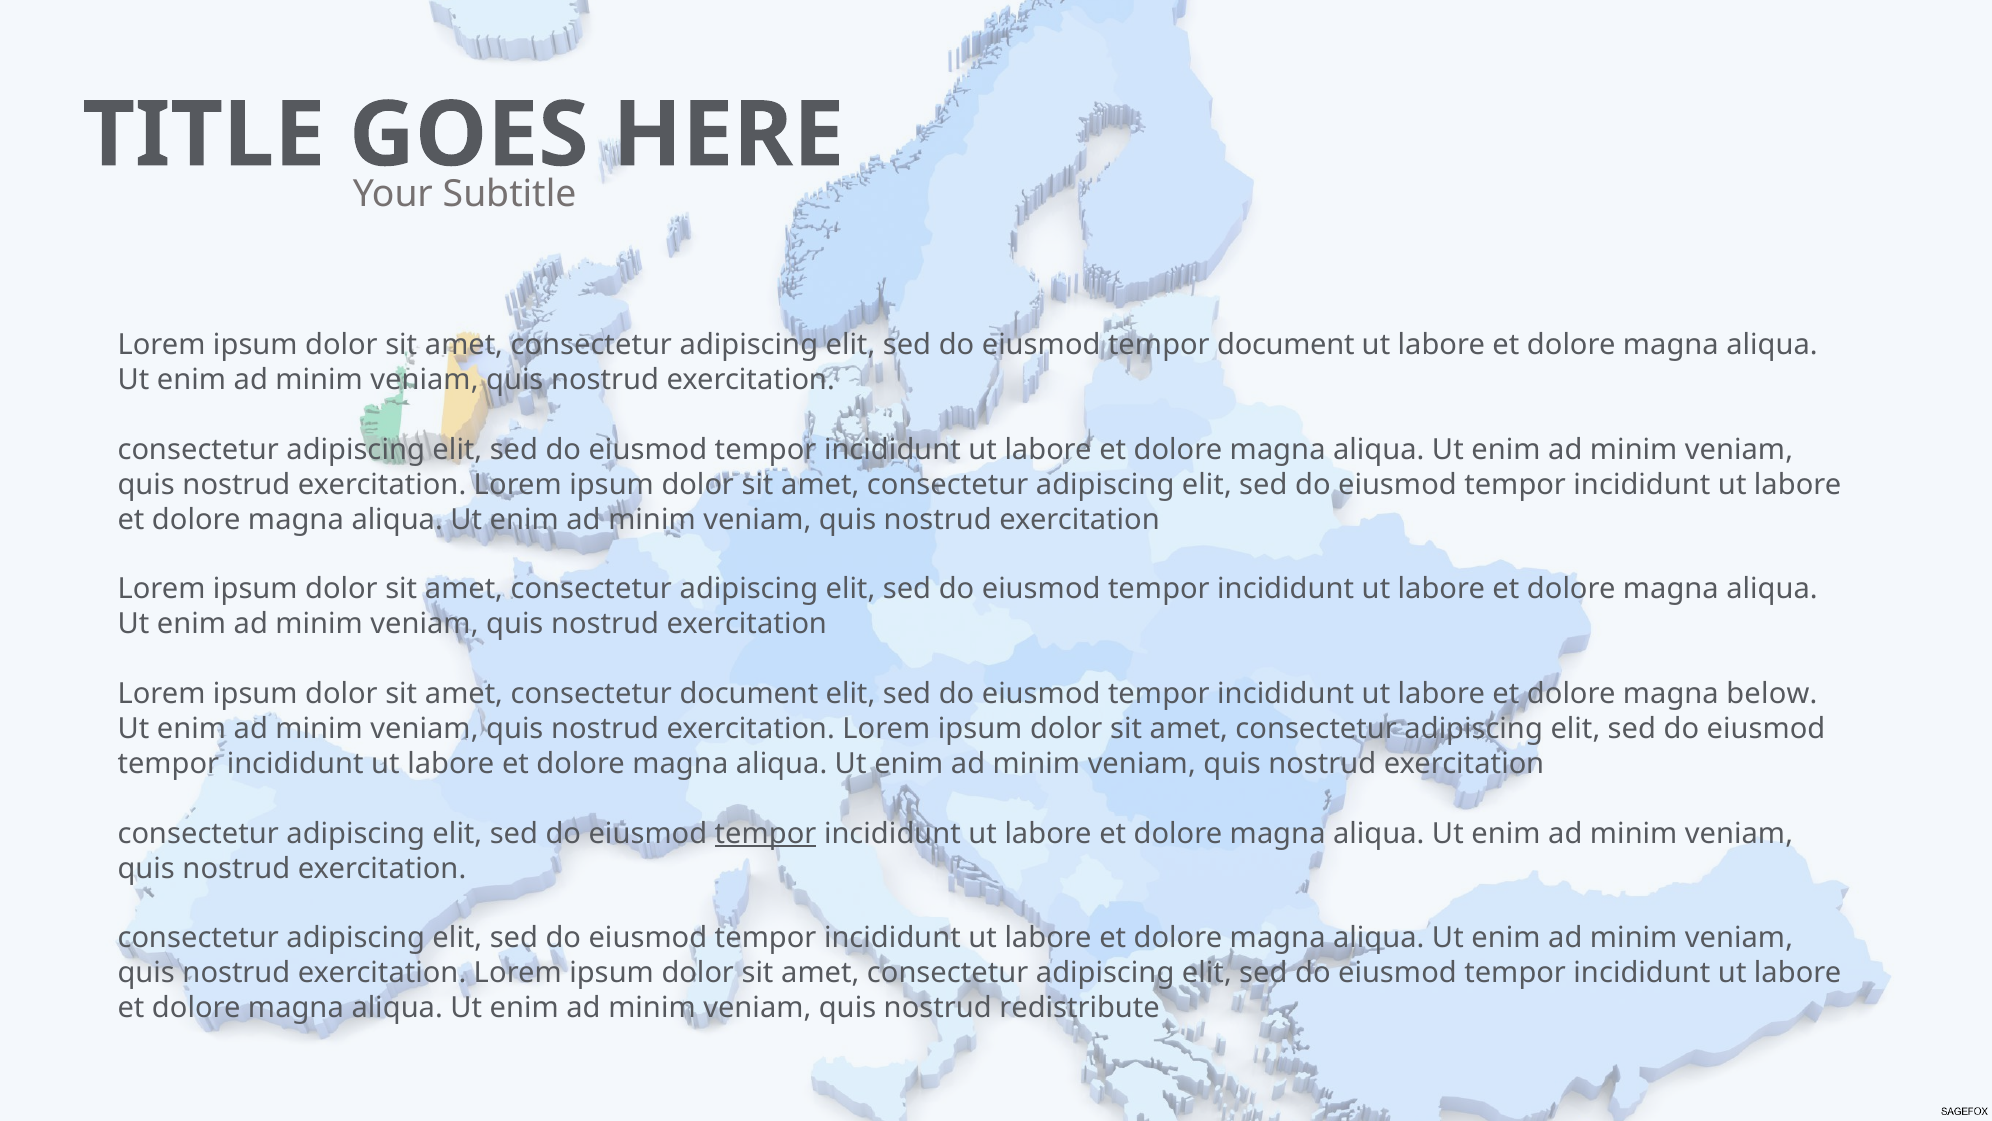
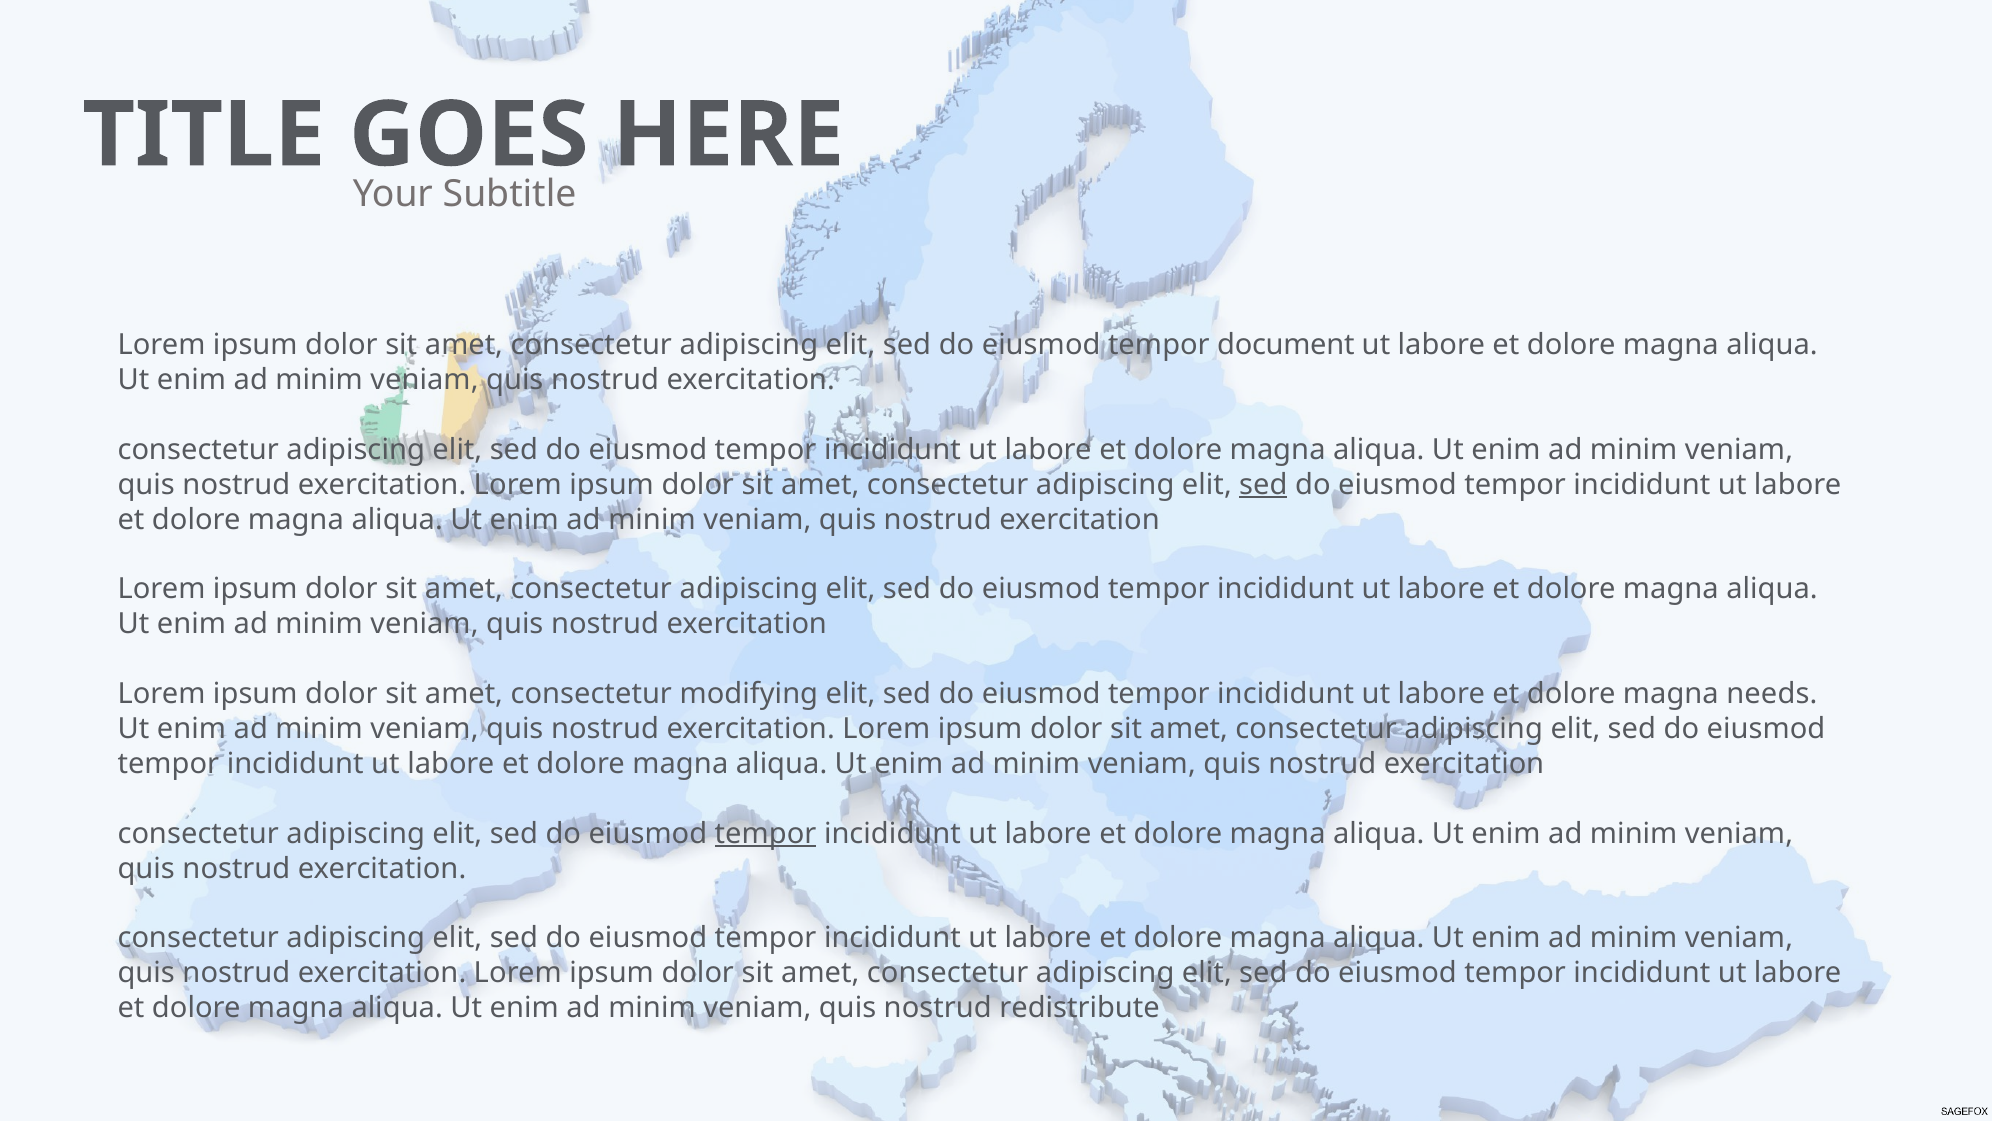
sed at (1263, 484) underline: none -> present
consectetur document: document -> modifying
below: below -> needs
